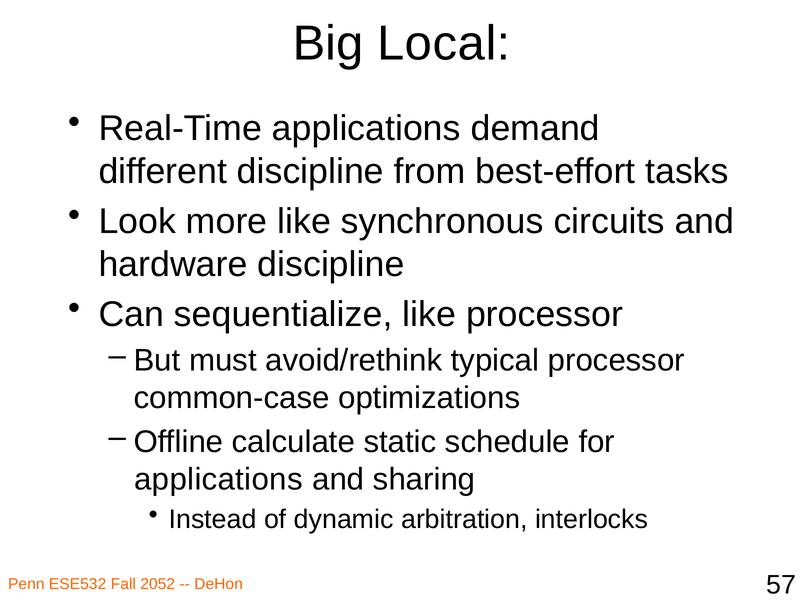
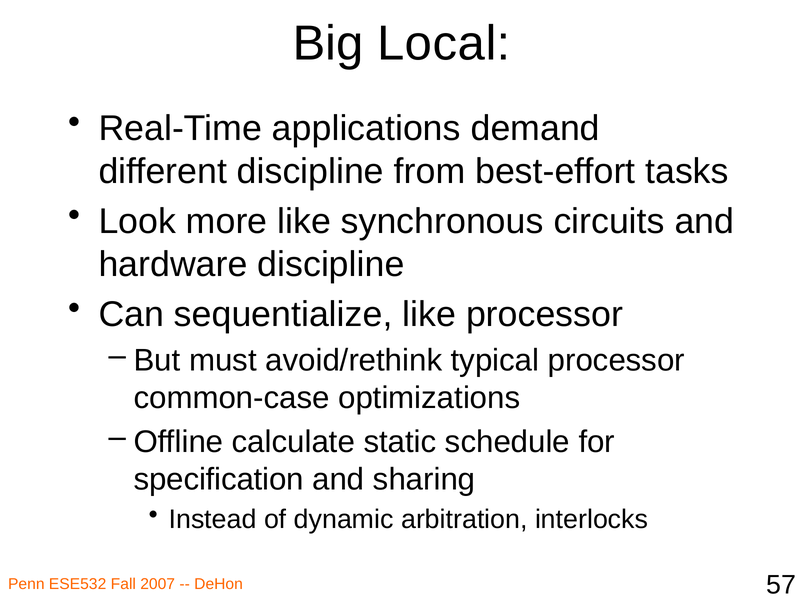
applications at (218, 479): applications -> specification
2052: 2052 -> 2007
